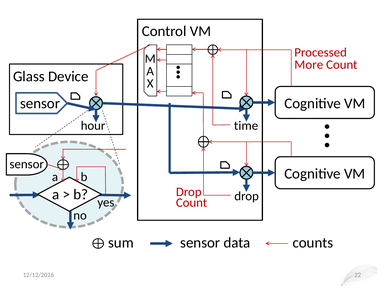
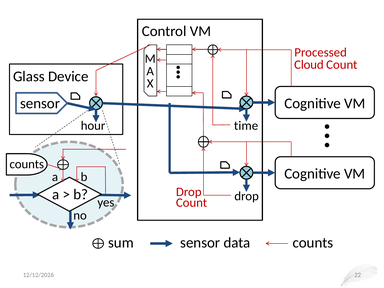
More: More -> Cloud
sensor at (27, 164): sensor -> counts
